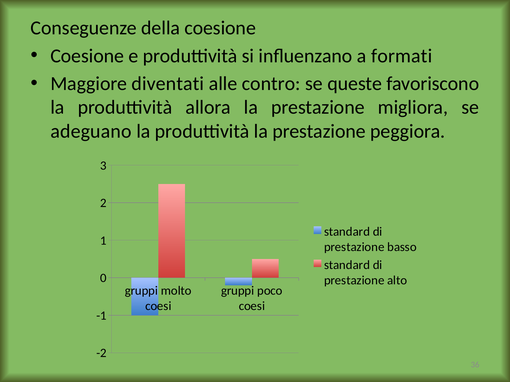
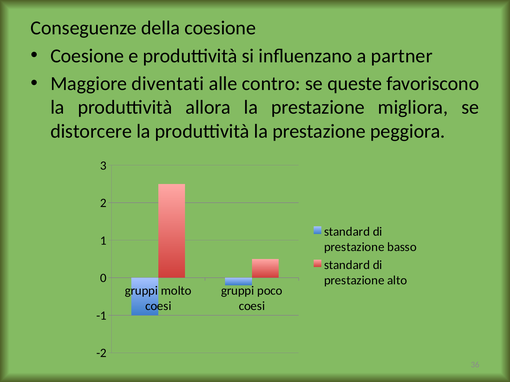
formati: formati -> partner
adeguano: adeguano -> distorcere
